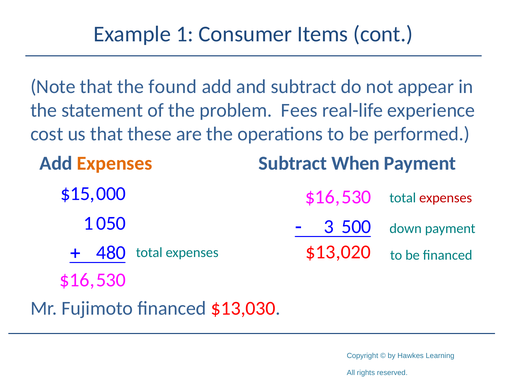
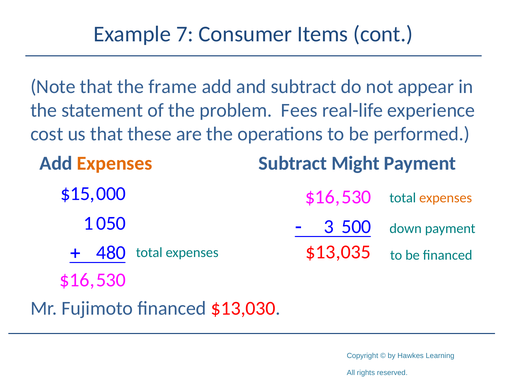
1: 1 -> 7
found: found -> frame
When: When -> Might
expenses at (446, 198) colour: red -> orange
$13,020: $13,020 -> $13,035
